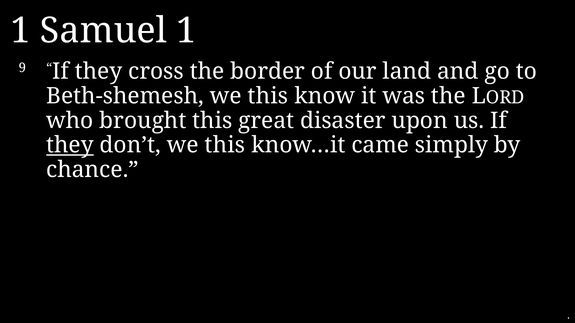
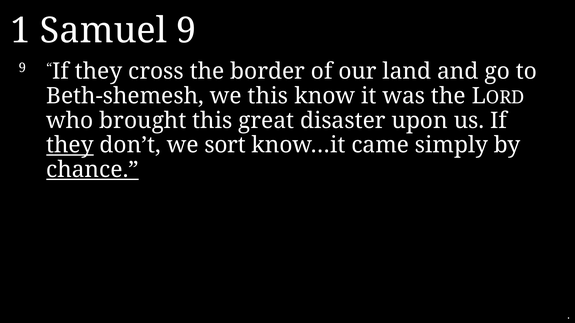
Samuel 1: 1 -> 9
don’t we this: this -> sort
chance underline: none -> present
